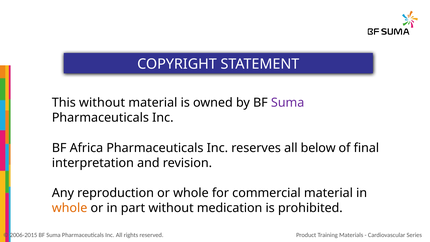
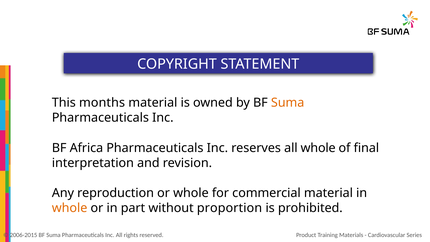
This without: without -> months
Suma at (288, 103) colour: purple -> orange
all below: below -> whole
medication: medication -> proportion
